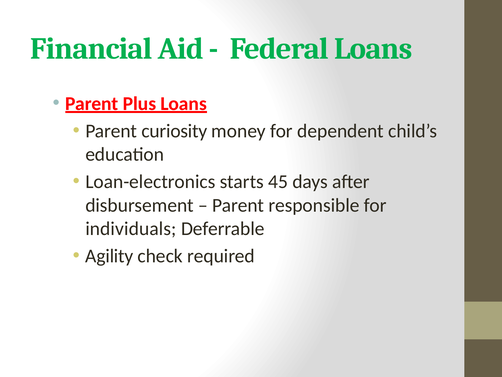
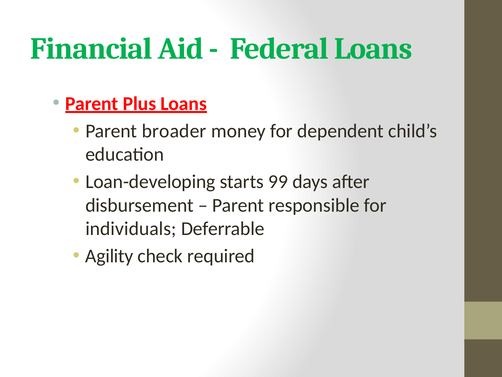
curiosity: curiosity -> broader
Loan-electronics: Loan-electronics -> Loan-developing
45: 45 -> 99
